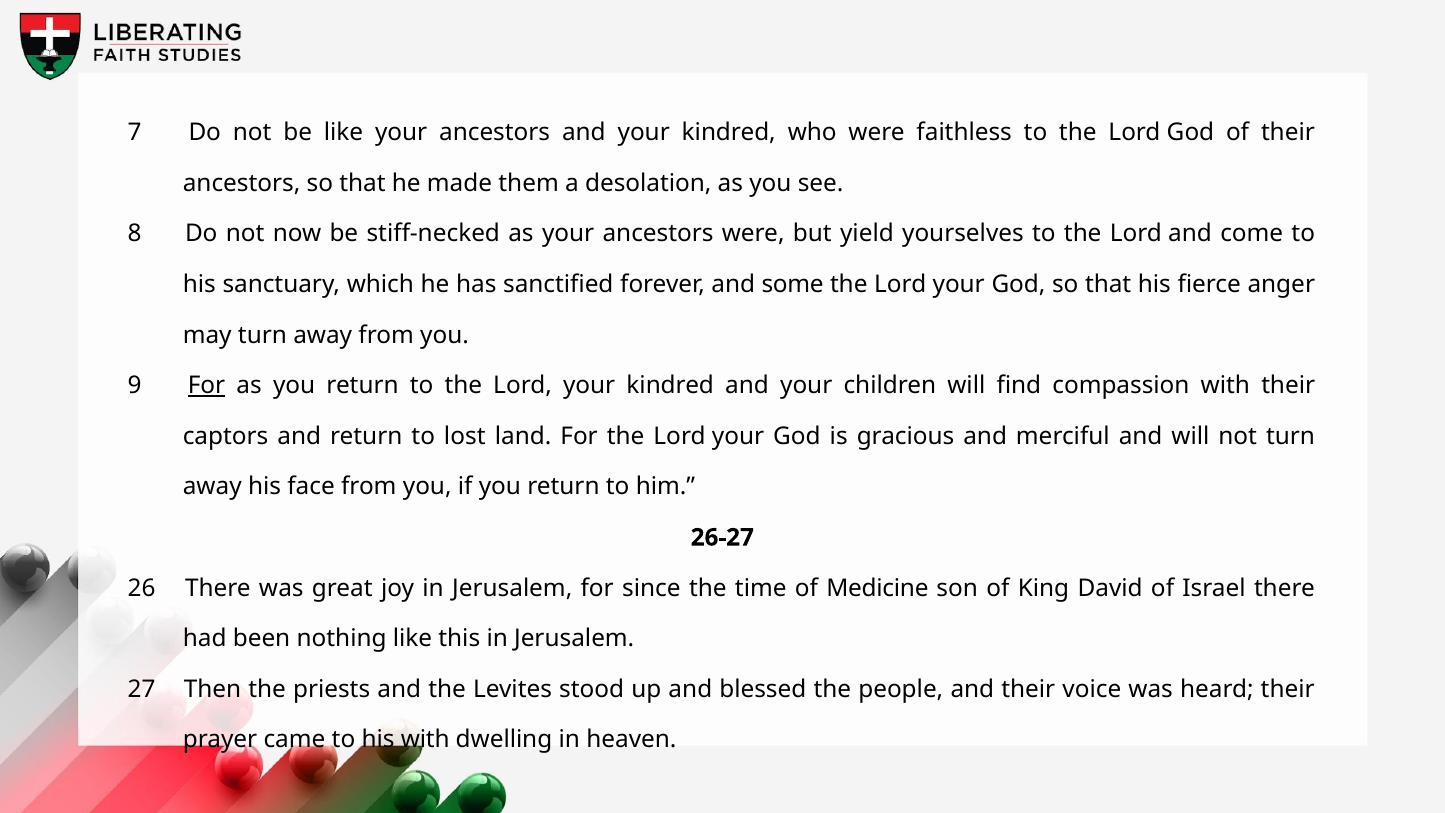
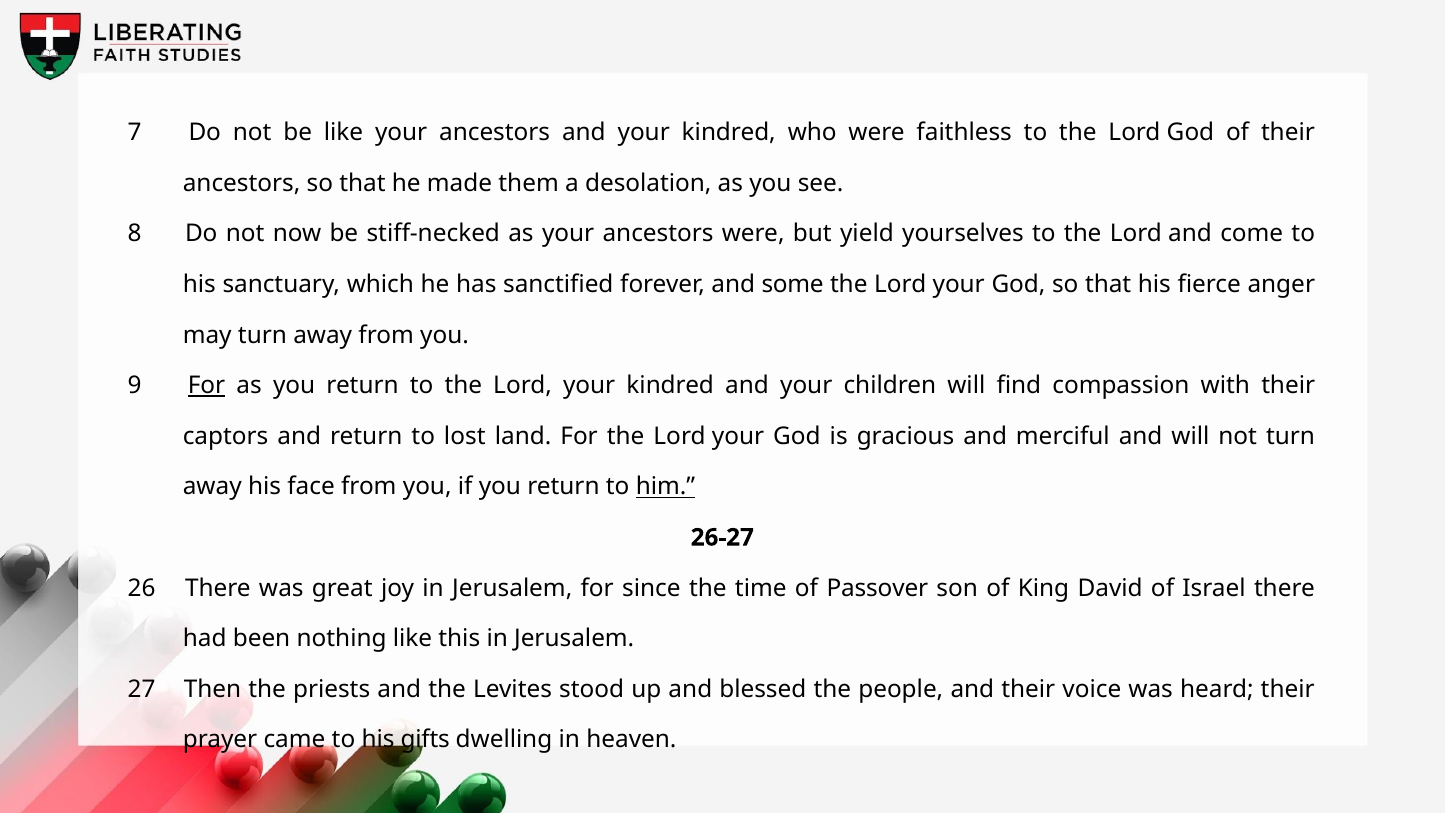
him underline: none -> present
Medicine: Medicine -> Passover
his with: with -> gifts
